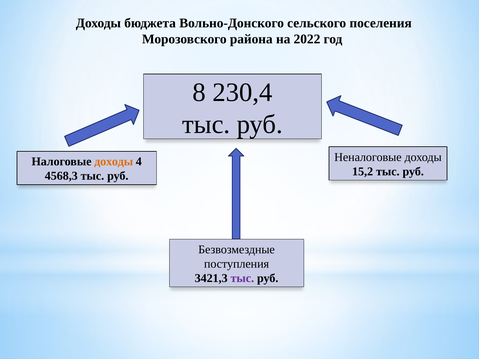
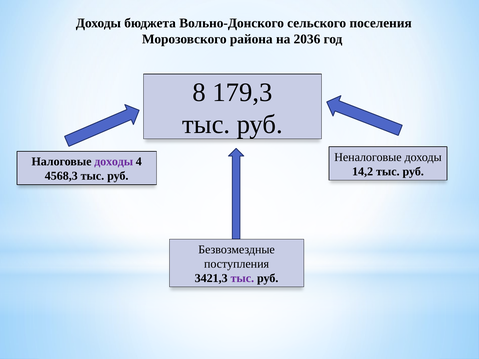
2022: 2022 -> 2036
230,4: 230,4 -> 179,3
доходы at (114, 162) colour: orange -> purple
15,2: 15,2 -> 14,2
